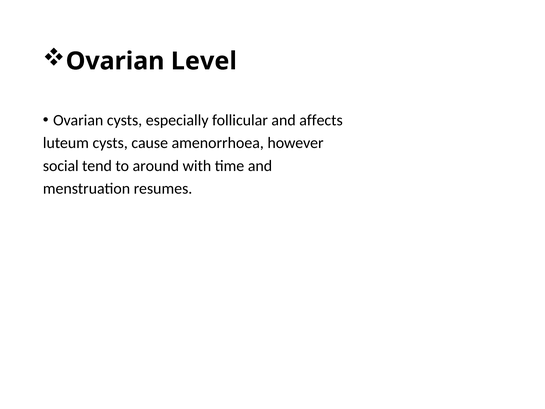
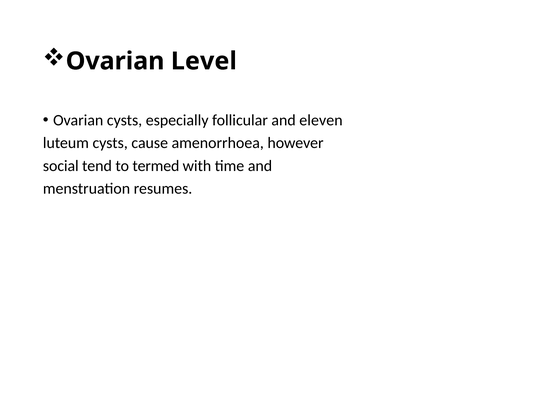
affects: affects -> eleven
around: around -> termed
